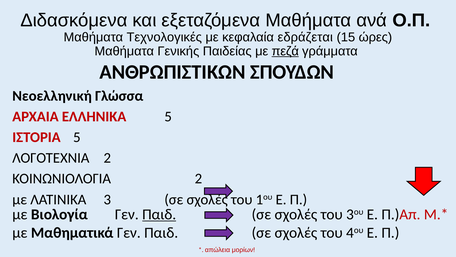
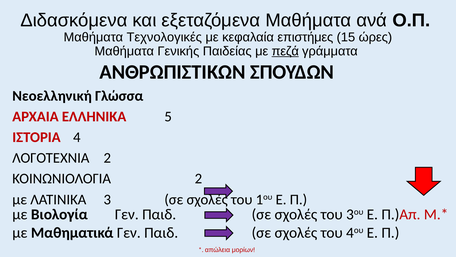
εδράζεται: εδράζεται -> επιστήμες
ΙΣΤΟΡΙΑ 5: 5 -> 4
Παιδ at (159, 214) underline: present -> none
